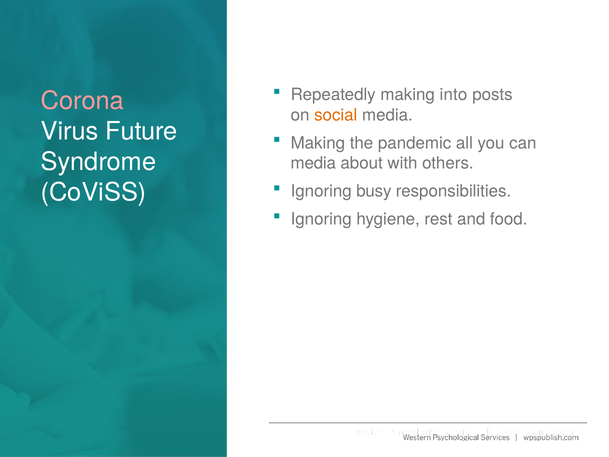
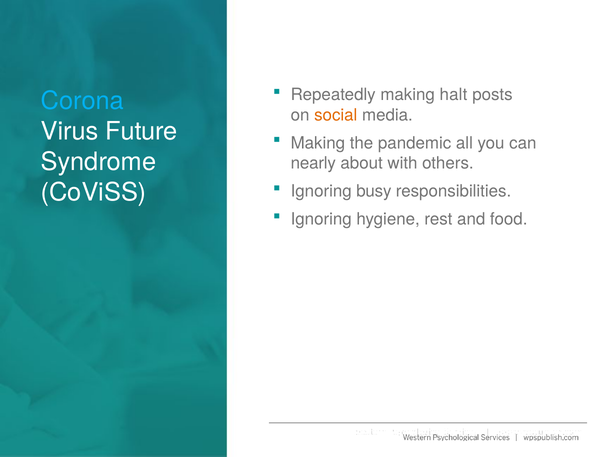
into: into -> halt
Corona colour: pink -> light blue
media at (313, 163): media -> nearly
